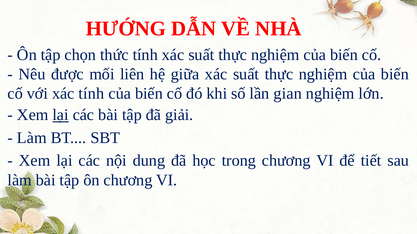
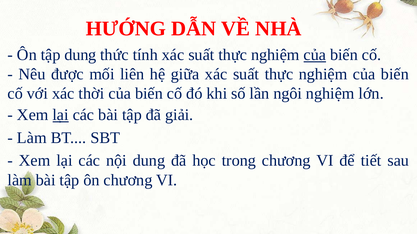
tập chọn: chọn -> dung
của at (315, 55) underline: none -> present
xác tính: tính -> thời
gian: gian -> ngôi
